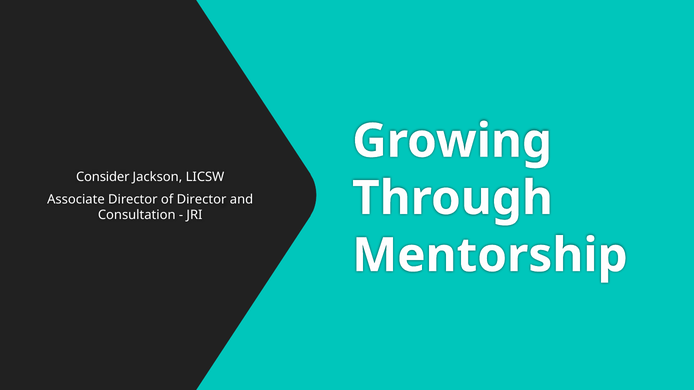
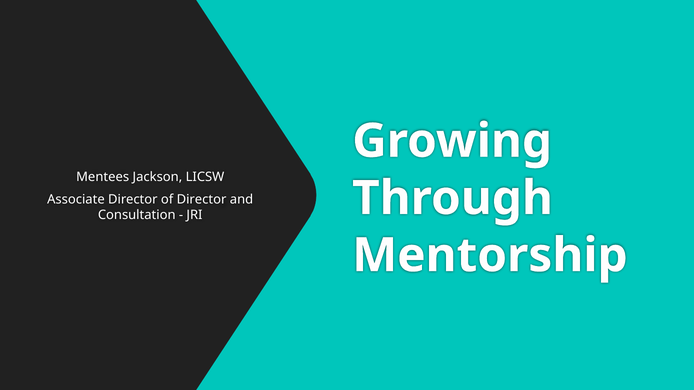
Consider: Consider -> Mentees
